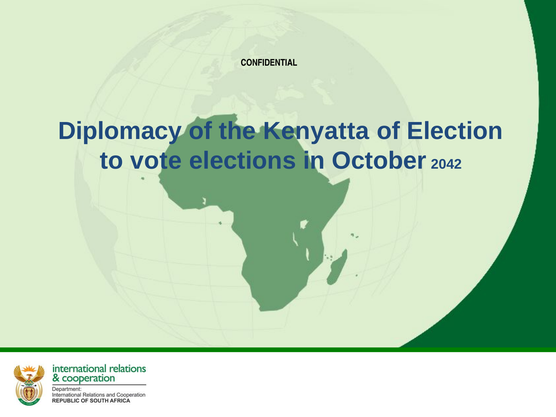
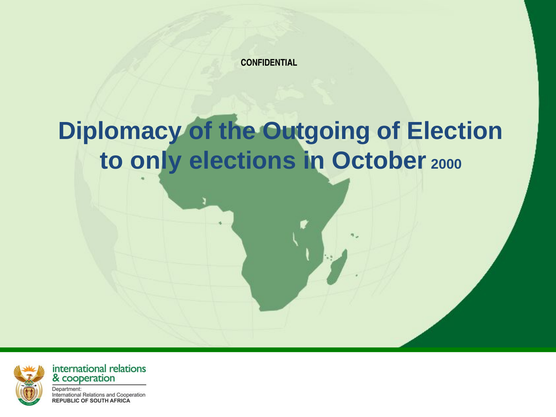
Kenyatta: Kenyatta -> Outgoing
vote: vote -> only
2042: 2042 -> 2000
